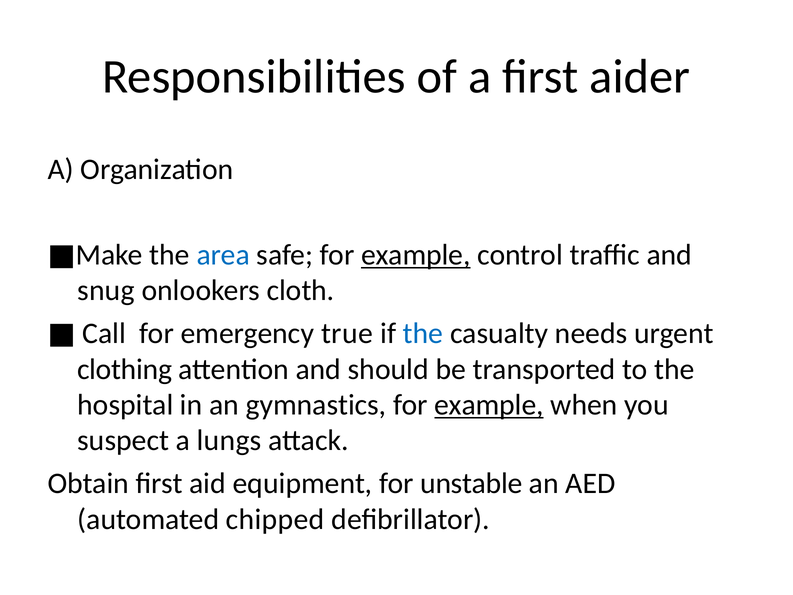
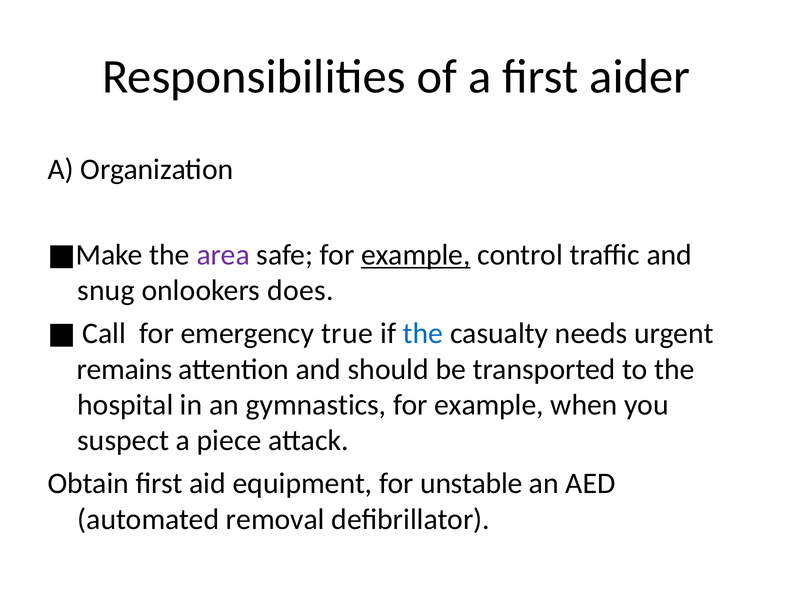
area colour: blue -> purple
cloth: cloth -> does
clothing: clothing -> remains
example at (489, 405) underline: present -> none
lungs: lungs -> piece
chipped: chipped -> removal
